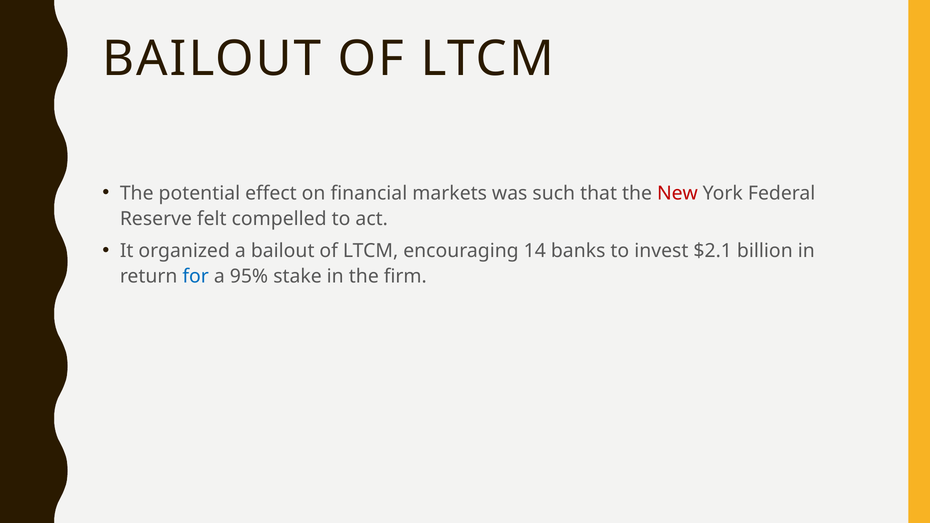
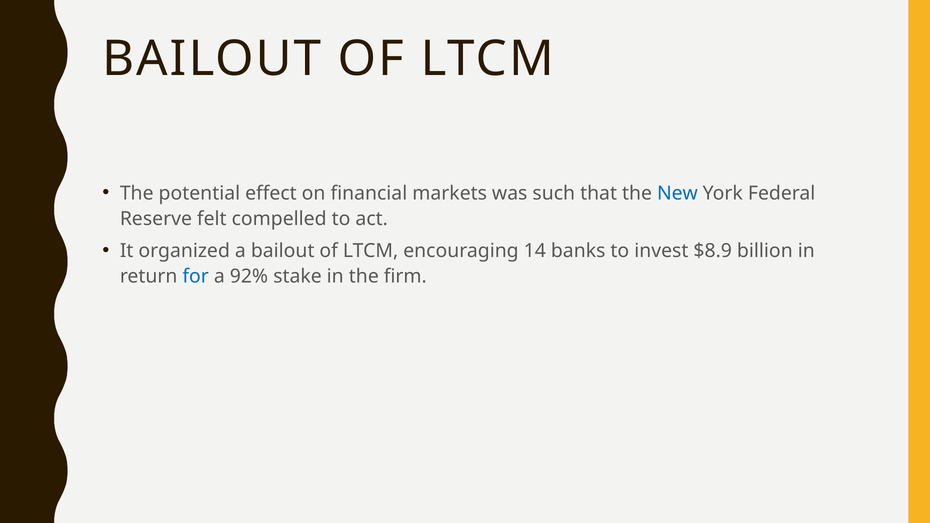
New colour: red -> blue
$2.1: $2.1 -> $8.9
95%: 95% -> 92%
